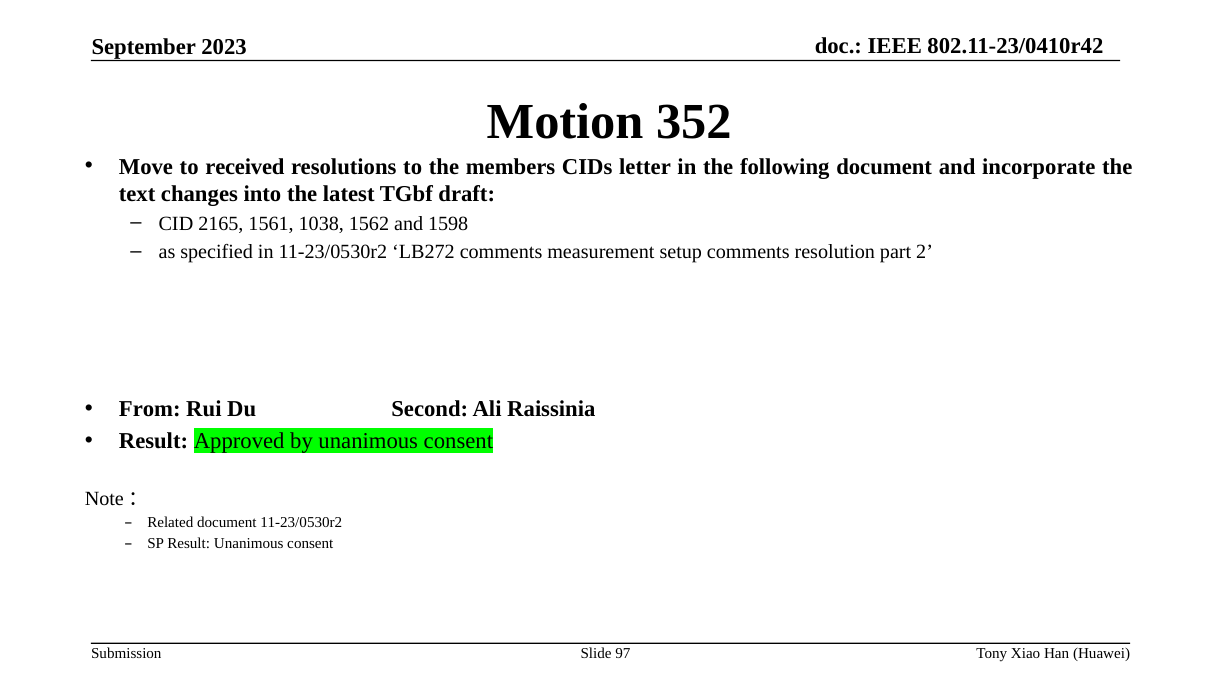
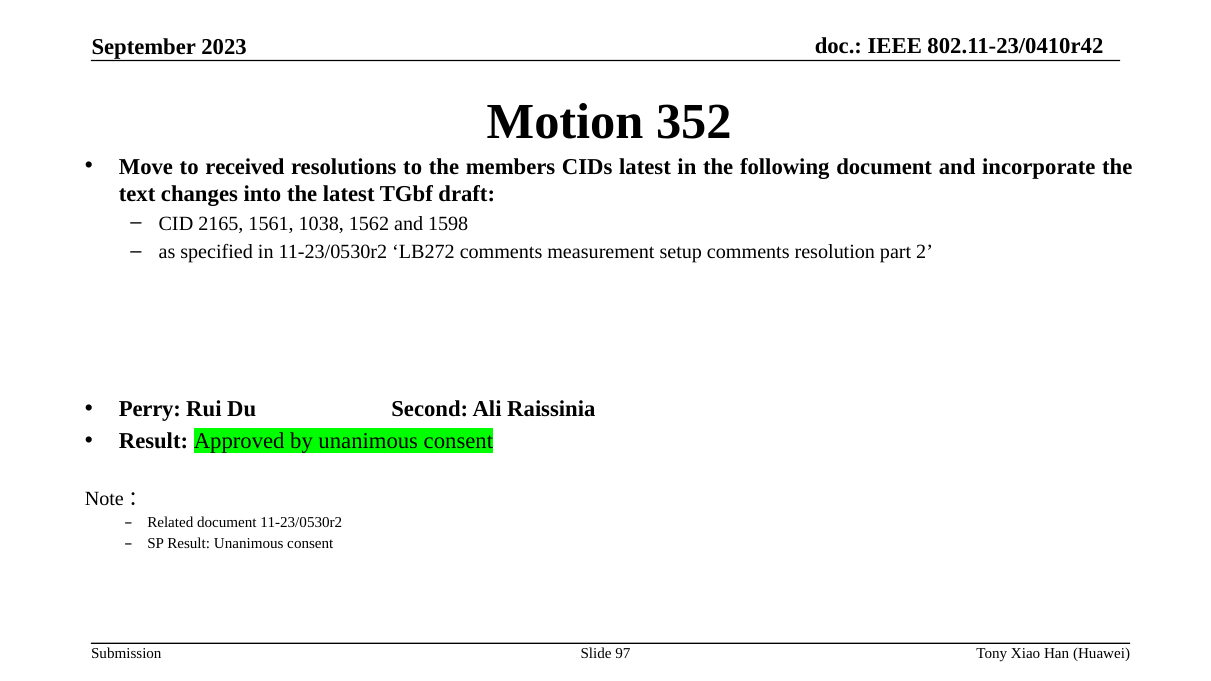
CIDs letter: letter -> latest
From: From -> Perry
